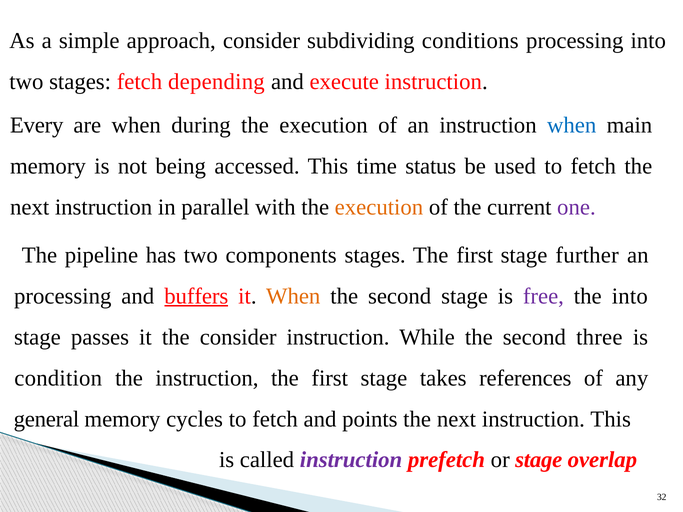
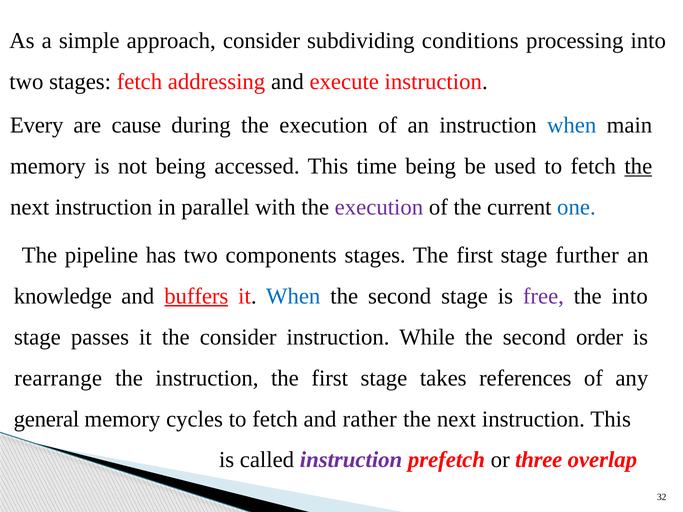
depending: depending -> addressing
are when: when -> cause
time status: status -> being
the at (638, 166) underline: none -> present
execution at (379, 207) colour: orange -> purple
one colour: purple -> blue
processing at (63, 296): processing -> knowledge
When at (293, 296) colour: orange -> blue
three: three -> order
condition: condition -> rearrange
points: points -> rather
or stage: stage -> three
